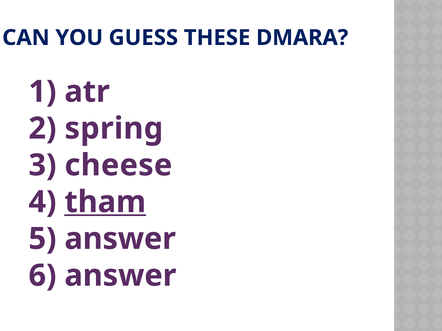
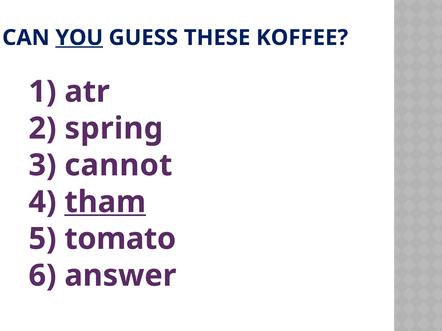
YOU underline: none -> present
DMARA: DMARA -> KOFFEE
cheese: cheese -> cannot
answer at (120, 239): answer -> tomato
